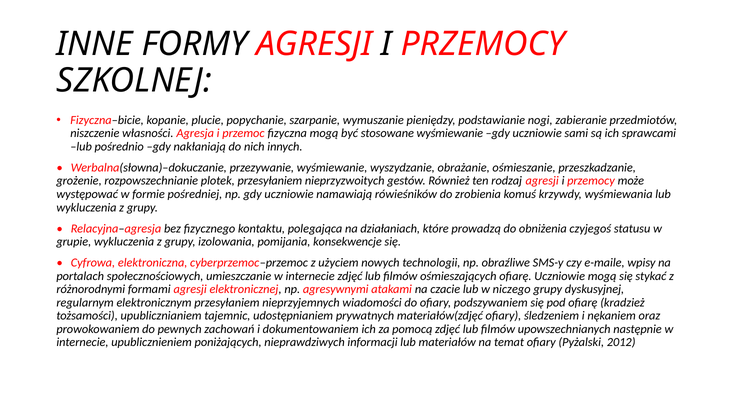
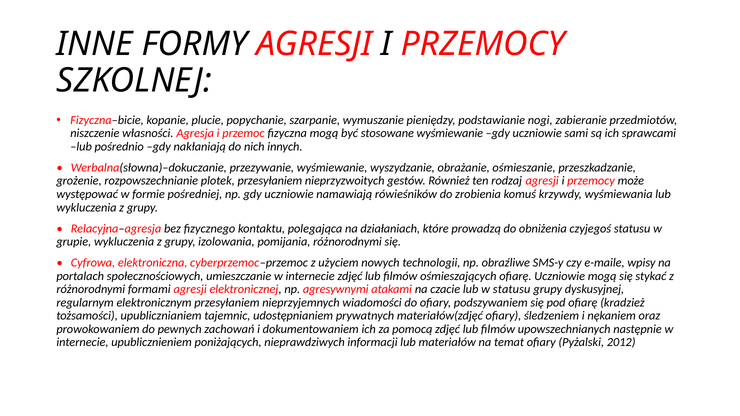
pomijania konsekwencje: konsekwencje -> różnorodnymi
w niczego: niczego -> statusu
